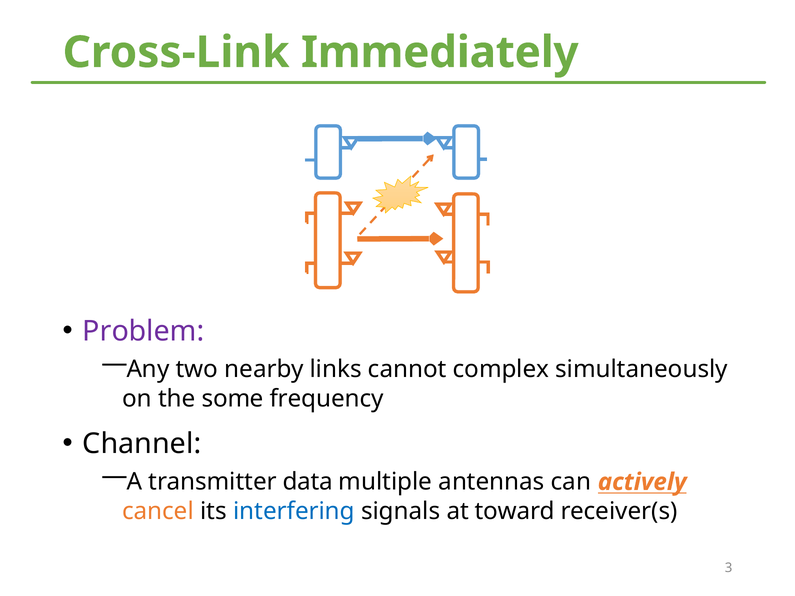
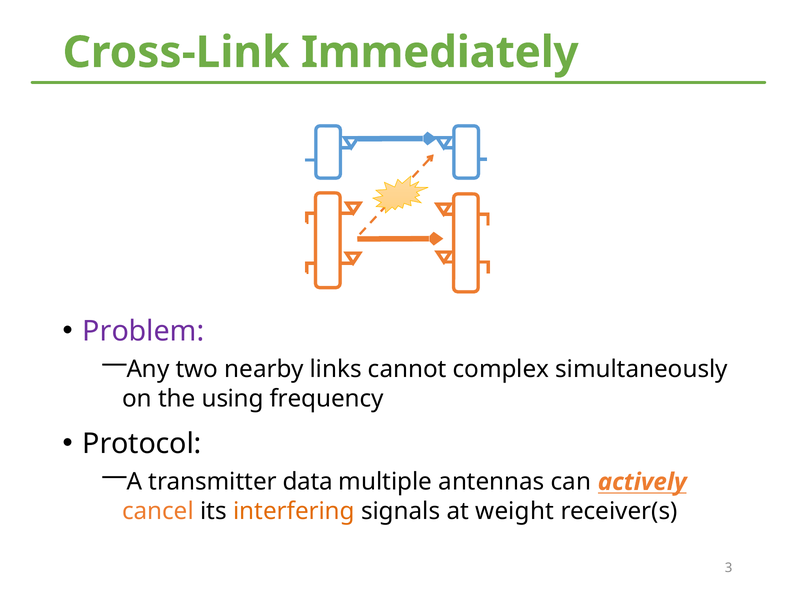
some: some -> using
Channel: Channel -> Protocol
interfering colour: blue -> orange
toward: toward -> weight
